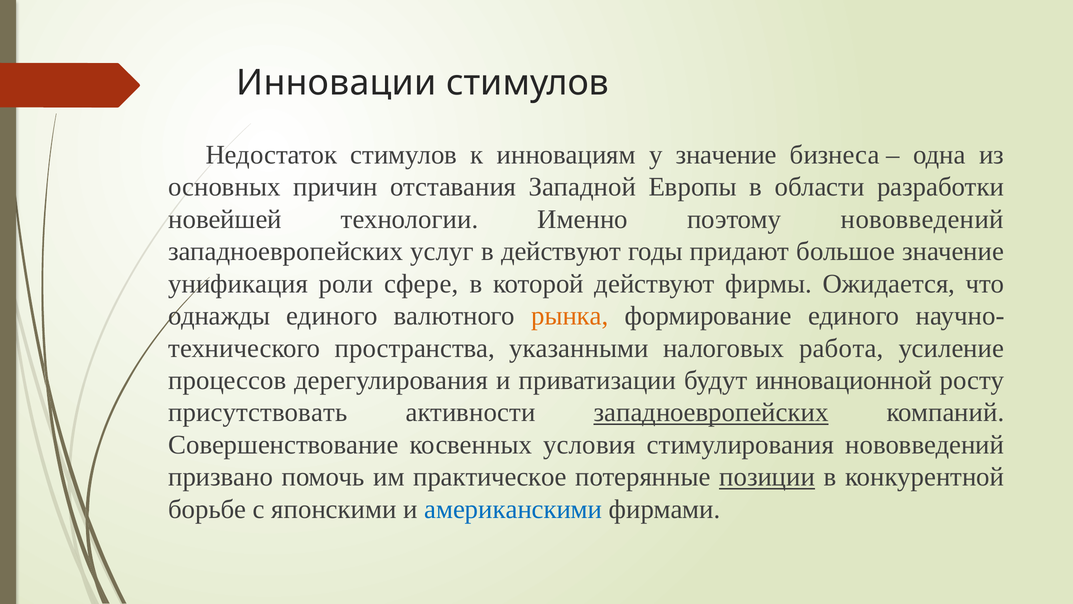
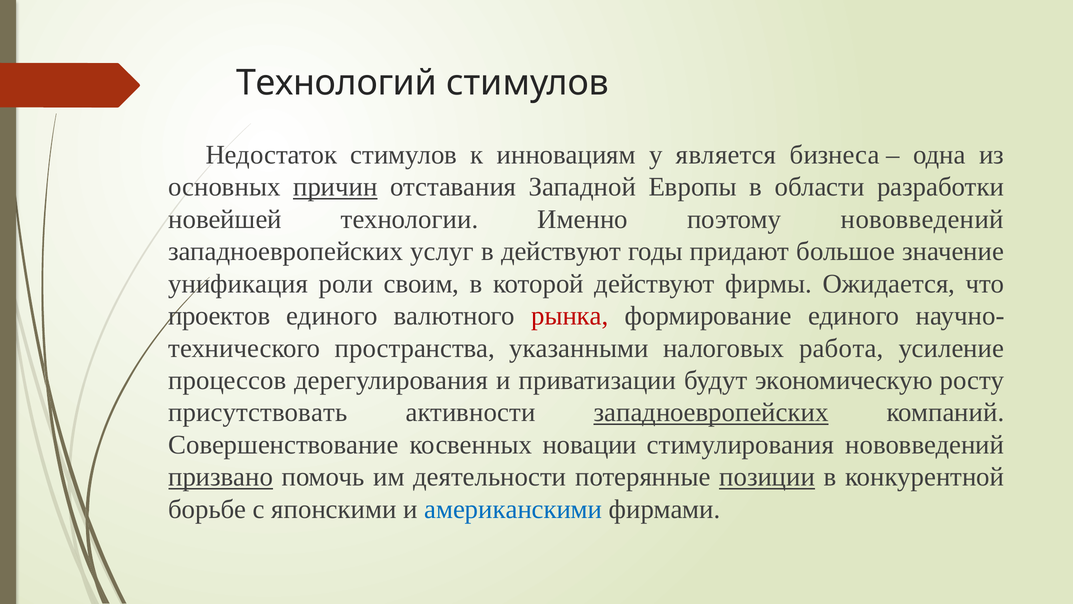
Инновации: Инновации -> Технологий
у значение: значение -> является
причин underline: none -> present
сфере: сфере -> своим
однажды: однажды -> проектов
рынка colour: orange -> red
инновационной: инновационной -> экономическую
условия: условия -> новации
призвано underline: none -> present
практическое: практическое -> деятельности
